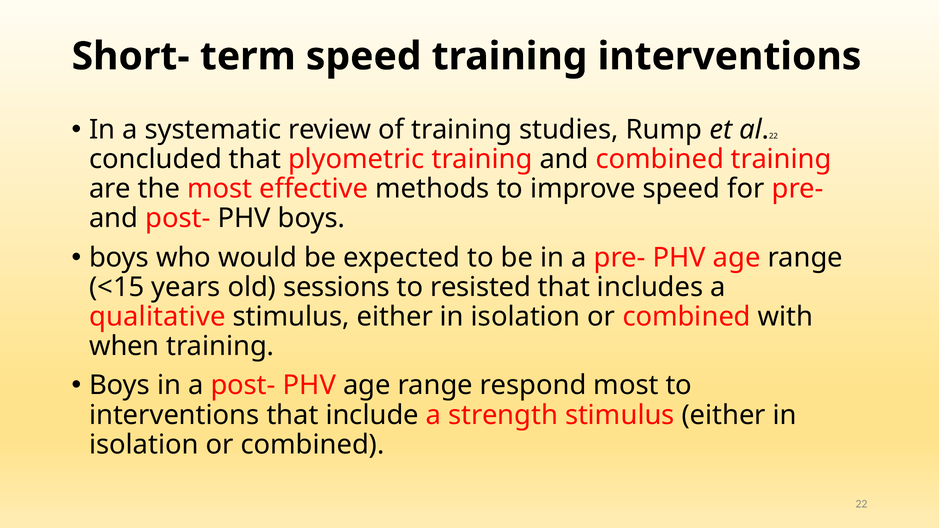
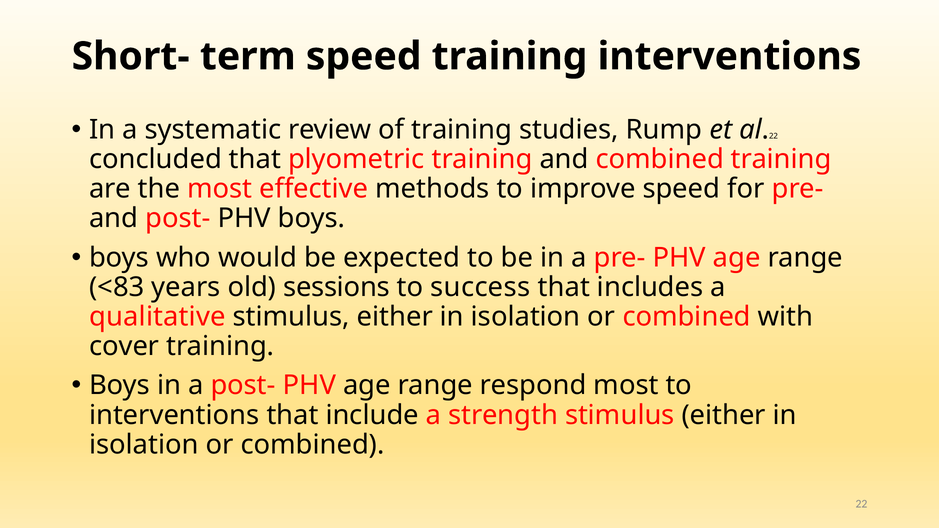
<15: <15 -> <83
resisted: resisted -> success
when: when -> cover
